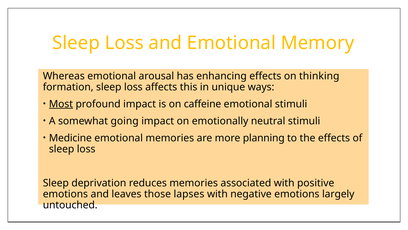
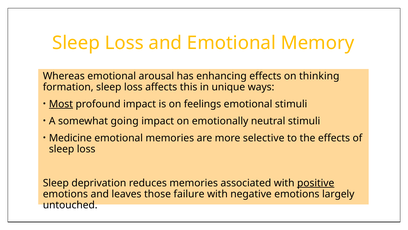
caffeine: caffeine -> feelings
planning: planning -> selective
positive underline: none -> present
lapses: lapses -> failure
